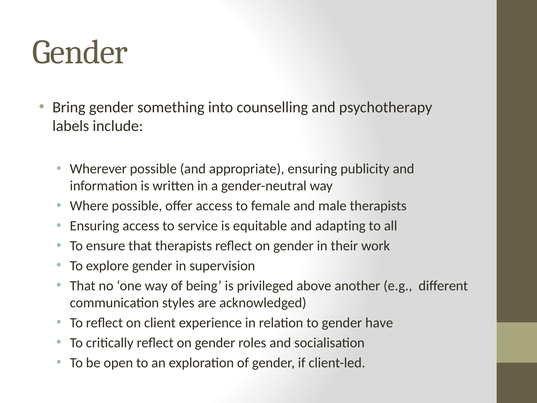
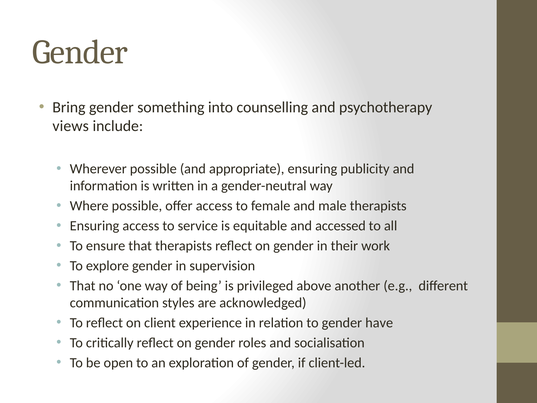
labels: labels -> views
adapting: adapting -> accessed
